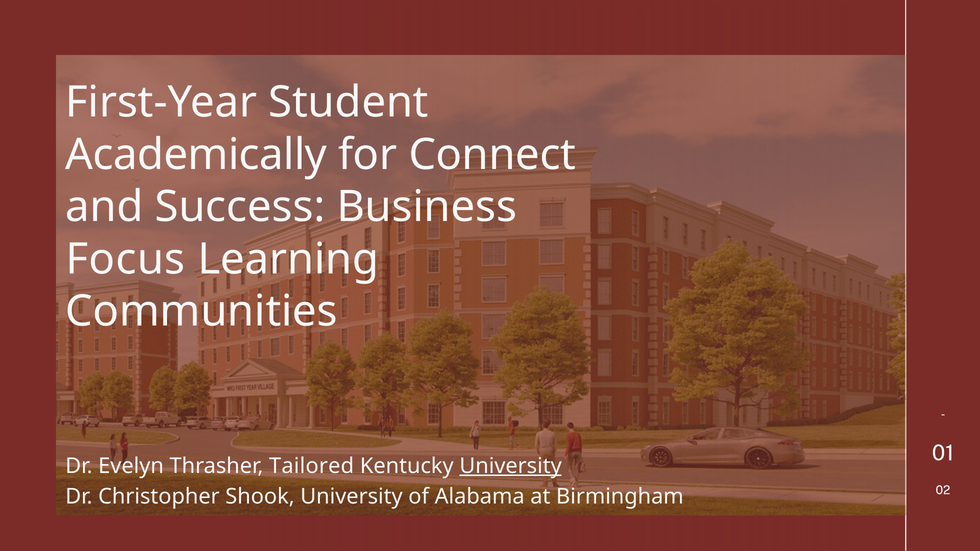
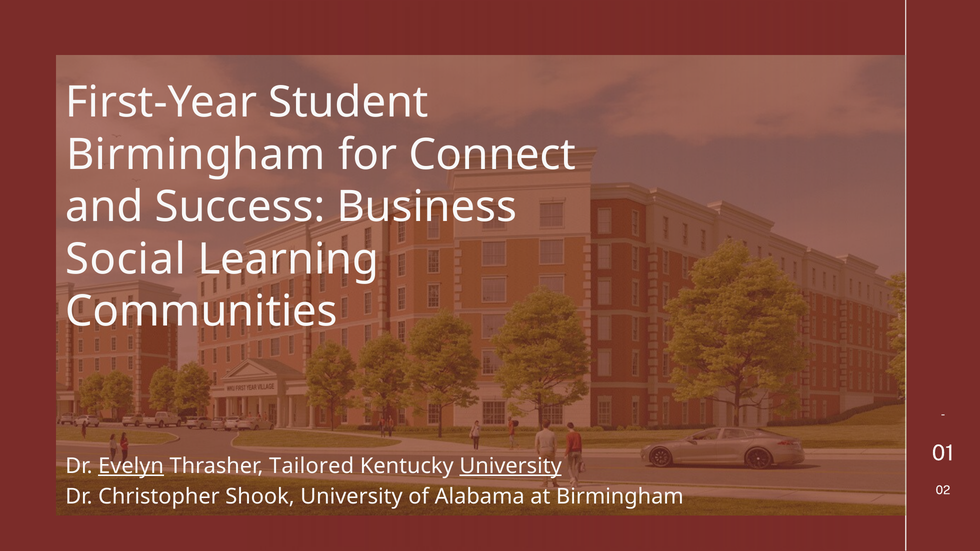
Academically at (196, 155): Academically -> Birmingham
Focus: Focus -> Social
Evelyn underline: none -> present
